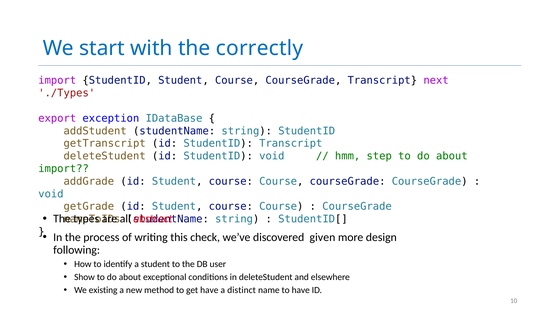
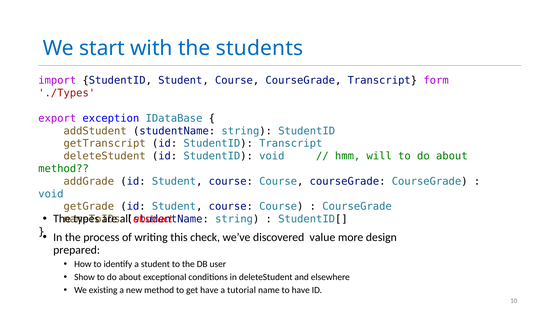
correctly: correctly -> students
next: next -> form
step: step -> will
import at (64, 169): import -> method
given: given -> value
following: following -> prepared
distinct: distinct -> tutorial
